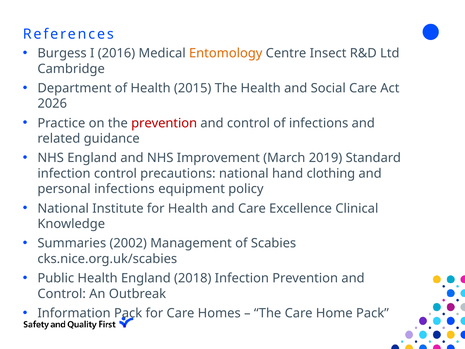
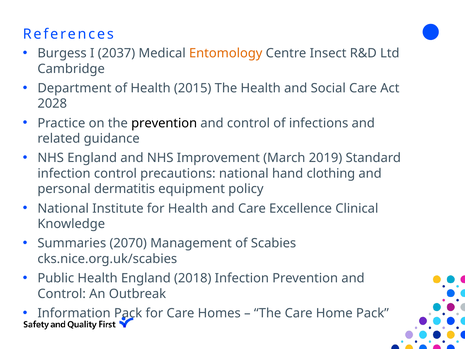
2016: 2016 -> 2037
2026: 2026 -> 2028
prevention at (164, 123) colour: red -> black
personal infections: infections -> dermatitis
2002: 2002 -> 2070
